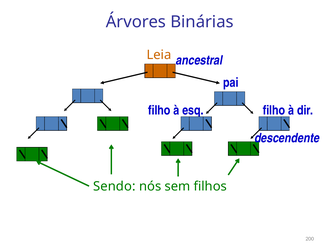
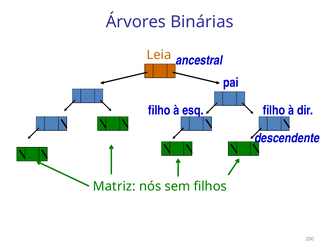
Sendo: Sendo -> Matriz
